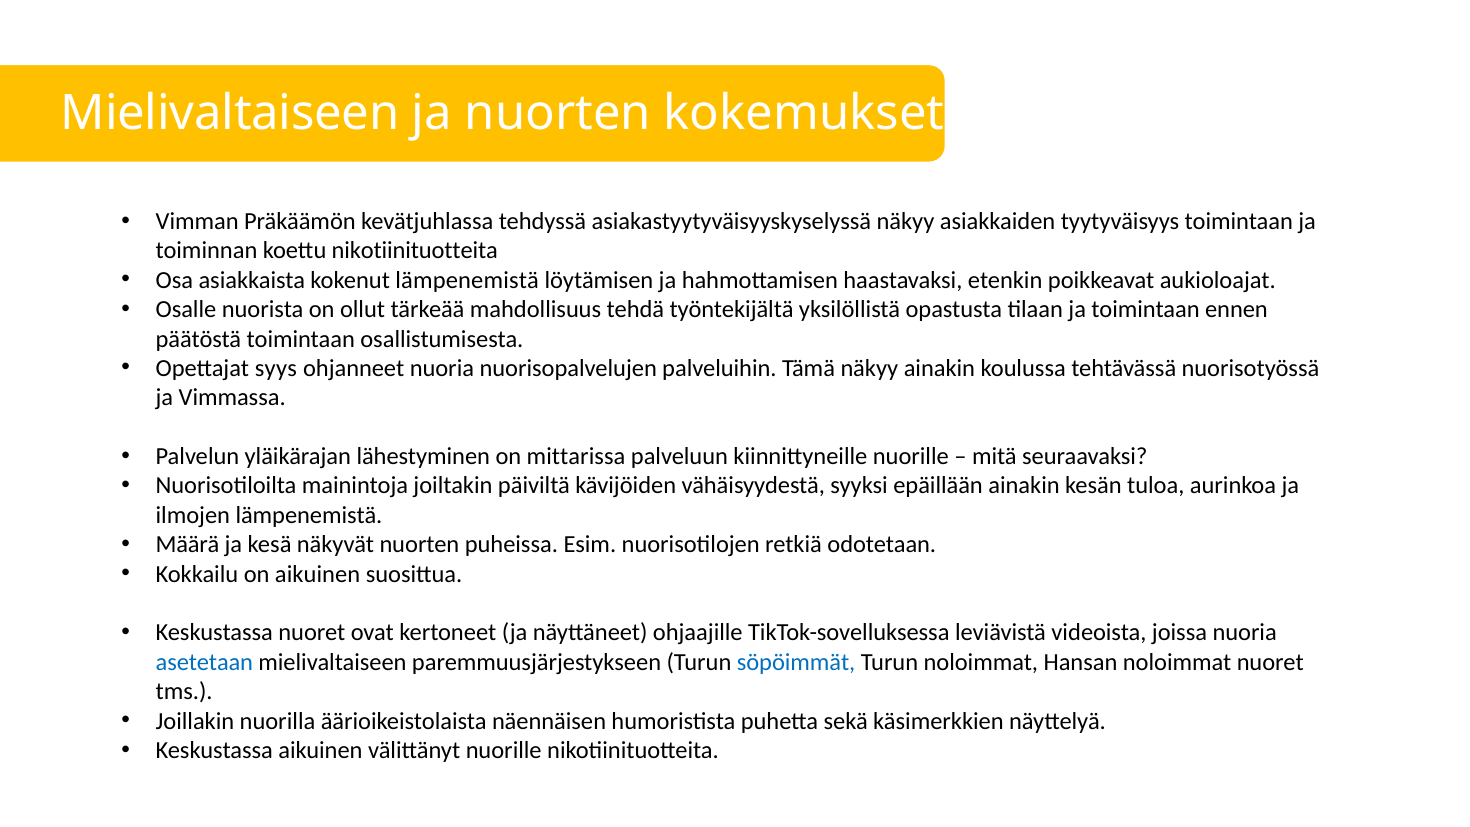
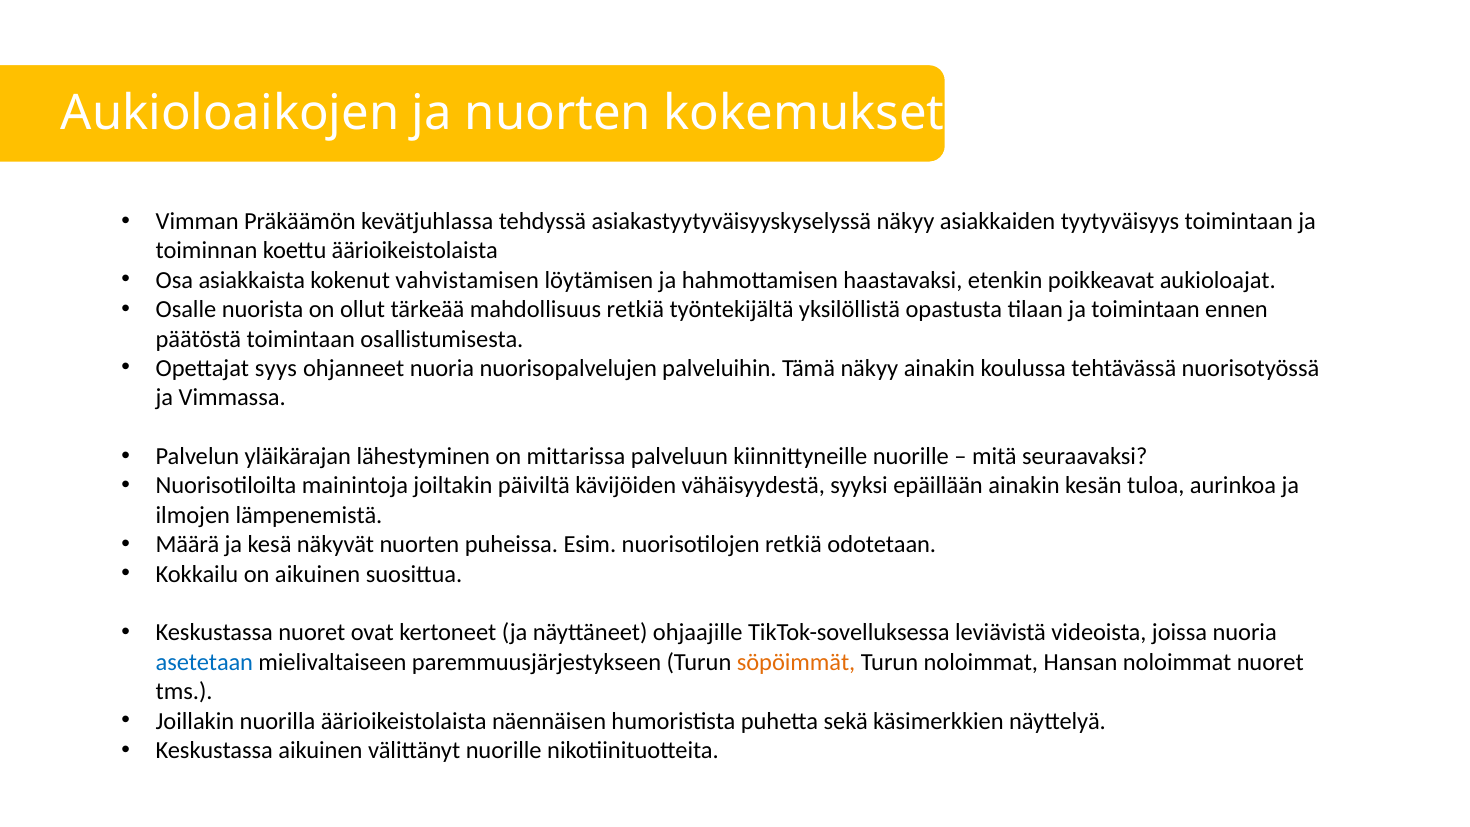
Mielivaltaiseen at (230, 113): Mielivaltaiseen -> Aukioloaikojen
koettu nikotiinituotteita: nikotiinituotteita -> äärioikeistolaista
kokenut lämpenemistä: lämpenemistä -> vahvistamisen
mahdollisuus tehdä: tehdä -> retkiä
söpöimmät colour: blue -> orange
